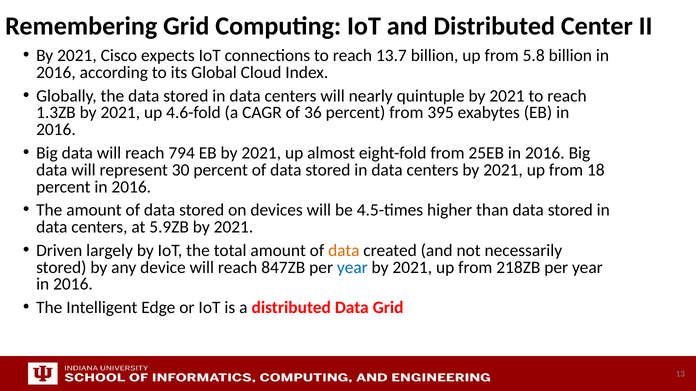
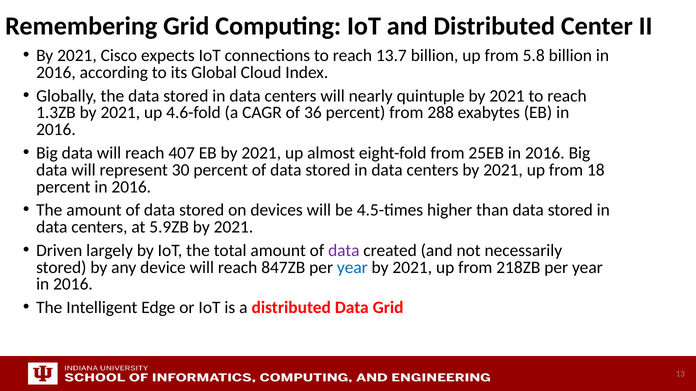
395: 395 -> 288
794: 794 -> 407
data at (344, 251) colour: orange -> purple
